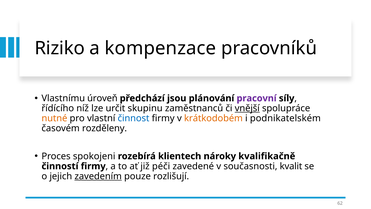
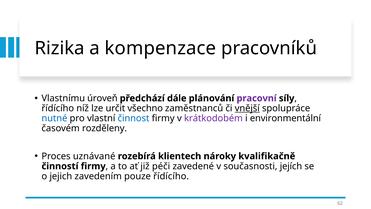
Riziko: Riziko -> Rizika
jsou: jsou -> dále
skupinu: skupinu -> všechno
nutné colour: orange -> blue
krátkodobém colour: orange -> purple
podnikatelském: podnikatelském -> environmentální
spokojeni: spokojeni -> uznávané
kvalit: kvalit -> jejích
zavedením underline: present -> none
pouze rozlišují: rozlišují -> řídícího
